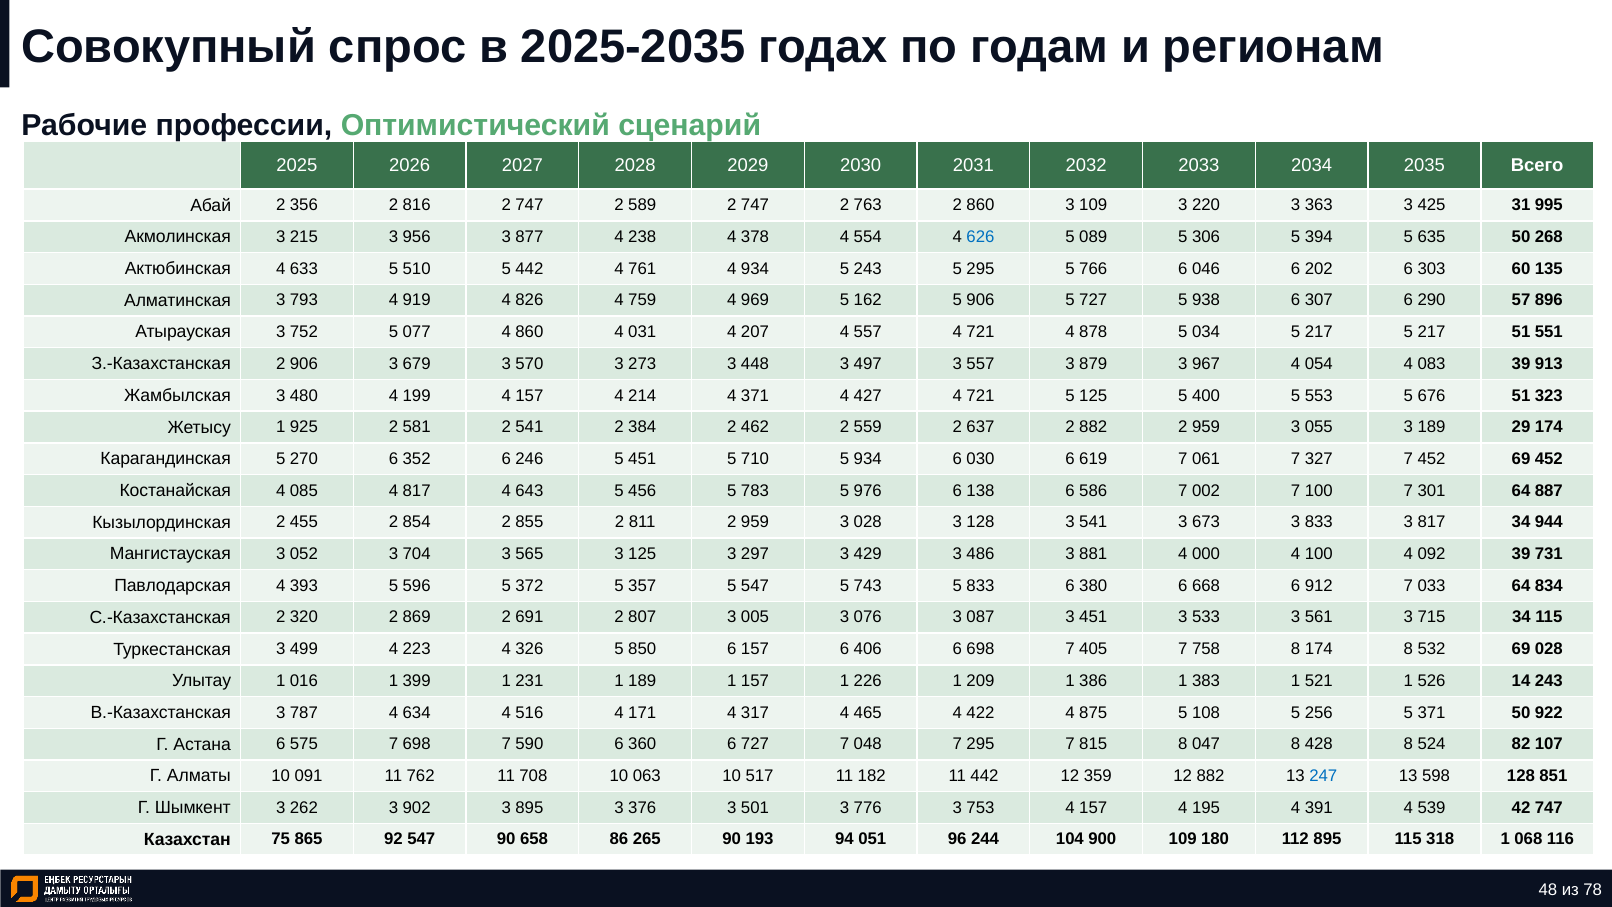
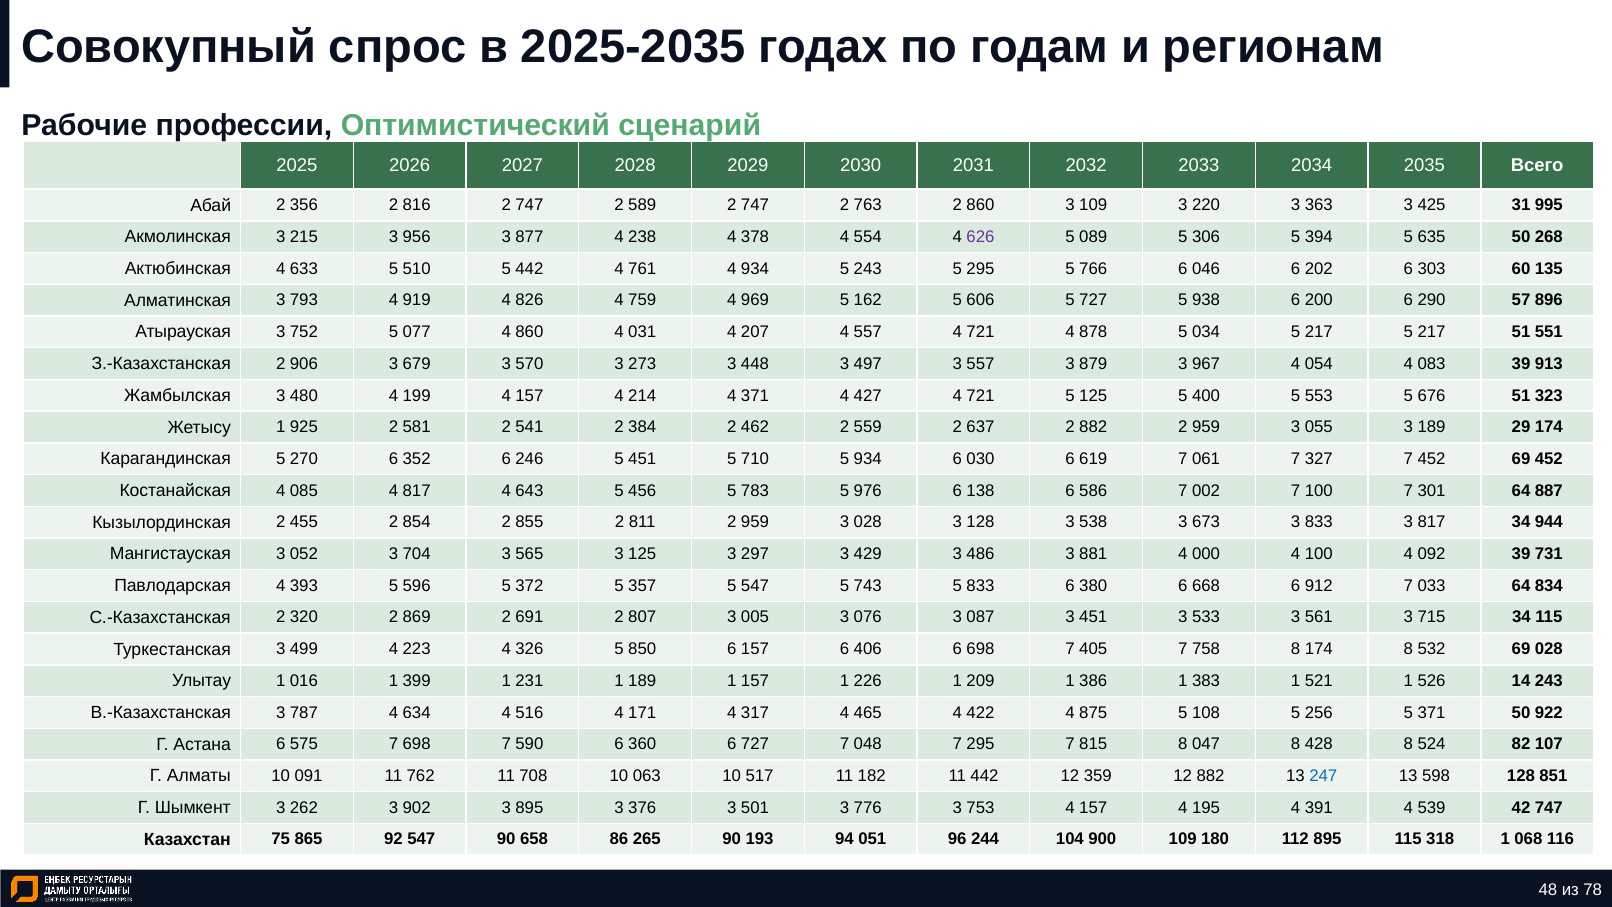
626 colour: blue -> purple
5 906: 906 -> 606
307: 307 -> 200
3 541: 541 -> 538
